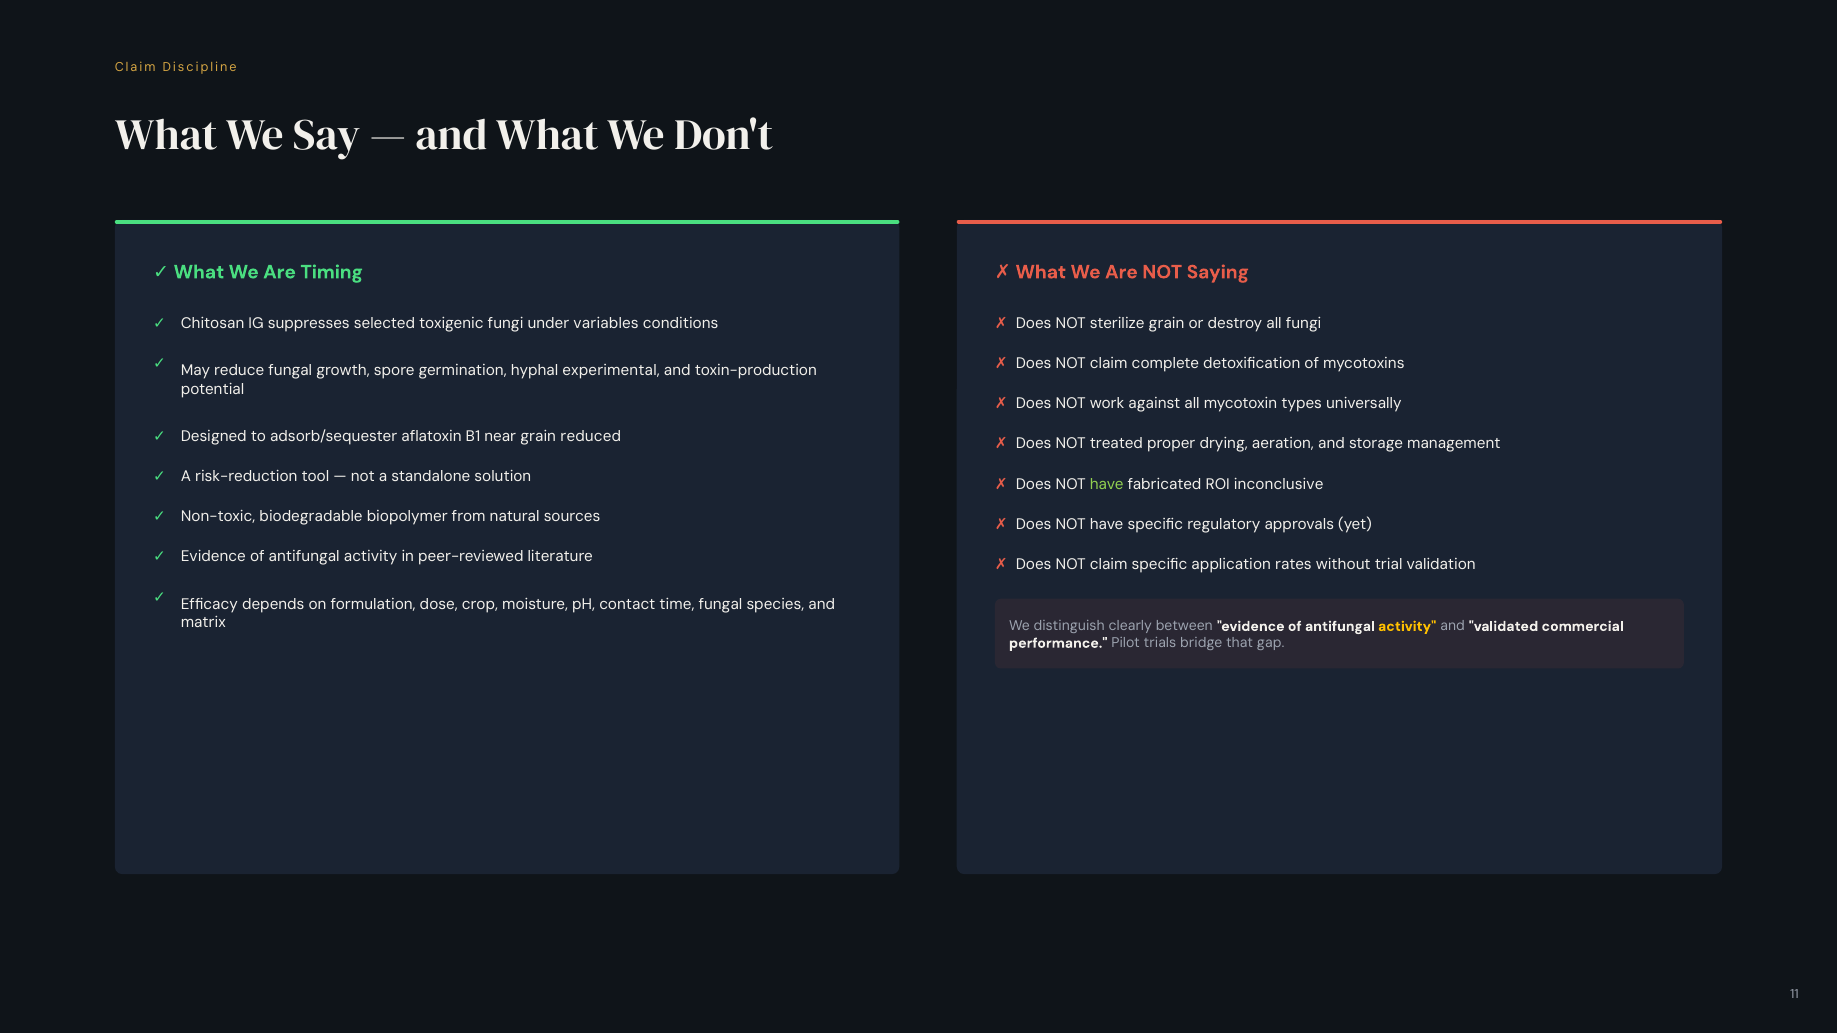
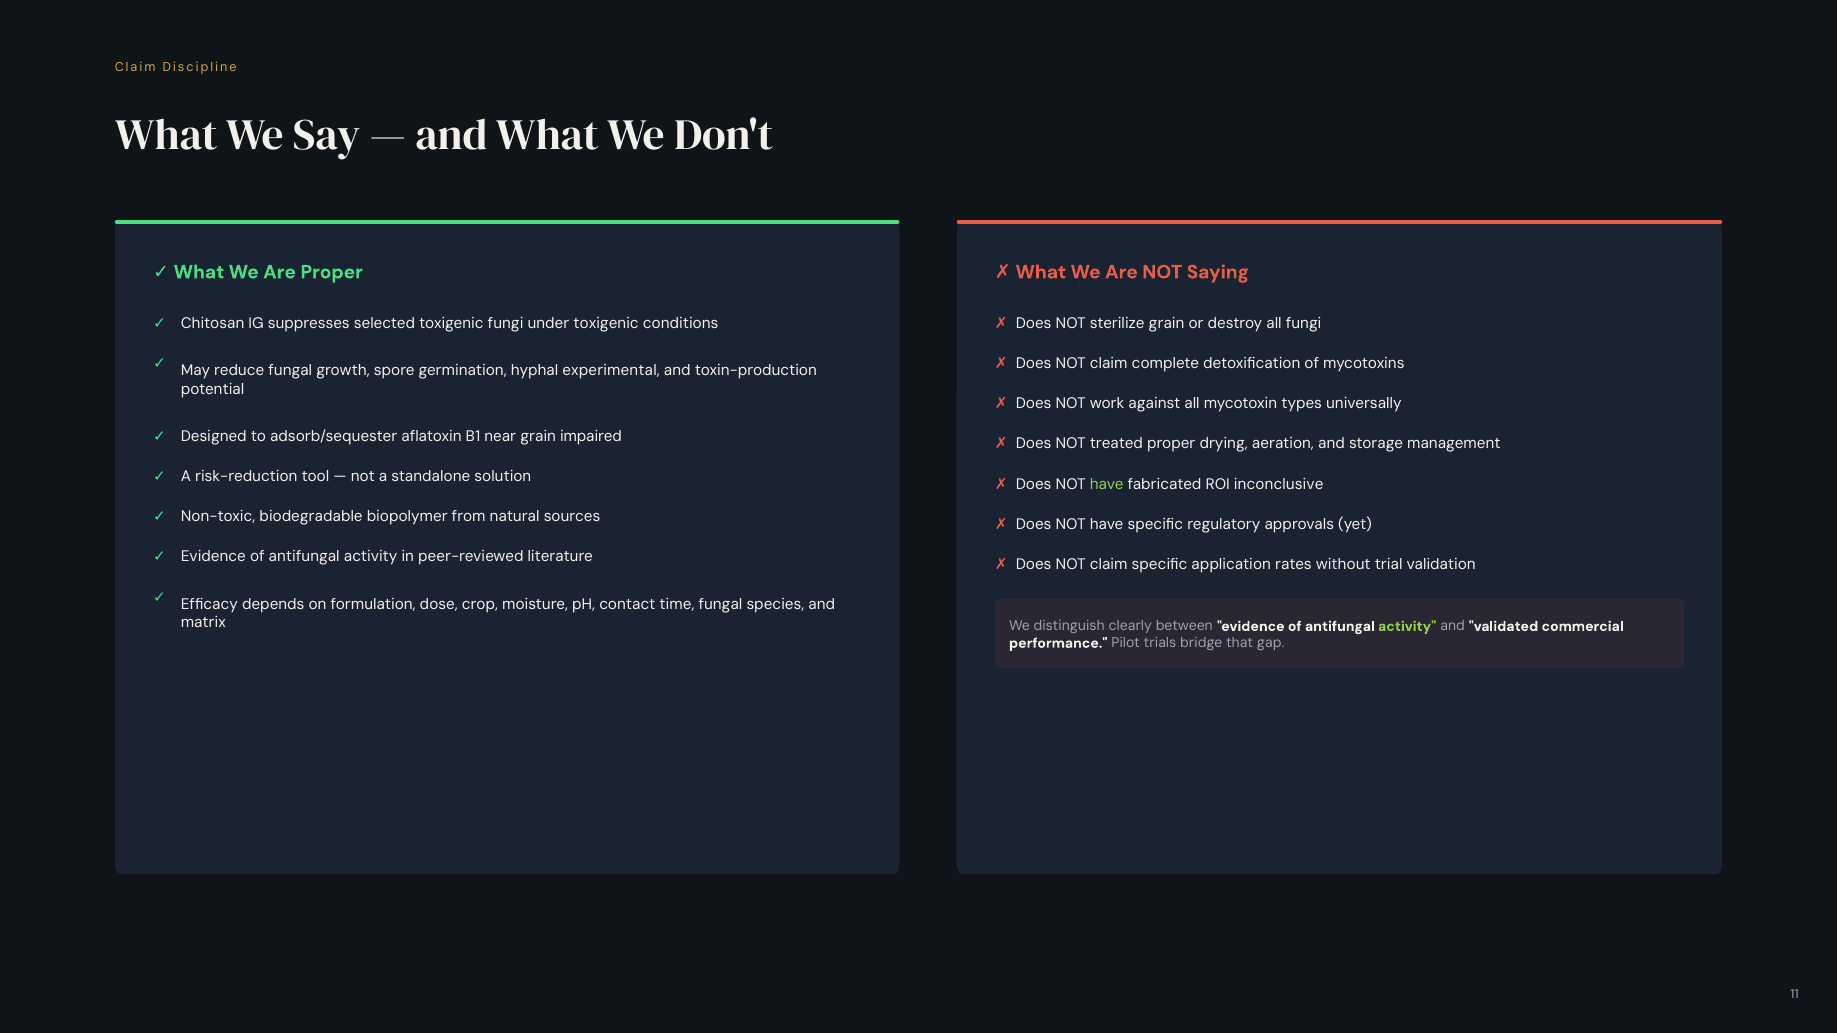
Are Timing: Timing -> Proper
under variables: variables -> toxigenic
reduced: reduced -> impaired
activity at (1407, 626) colour: yellow -> light green
